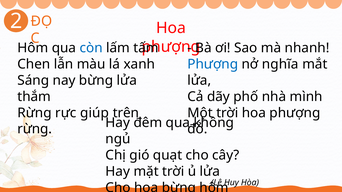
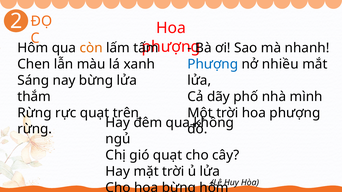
còn colour: blue -> orange
nghĩa: nghĩa -> nhiều
rực giúp: giúp -> quạt
